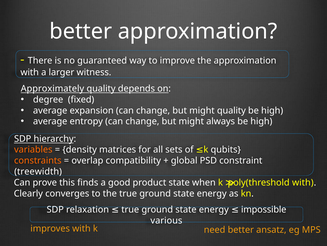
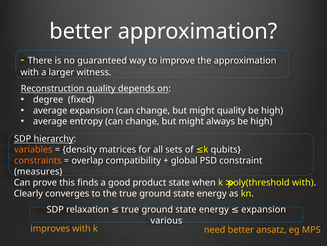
Approximately: Approximately -> Reconstruction
treewidth: treewidth -> measures
energy impossible: impossible -> expansion
